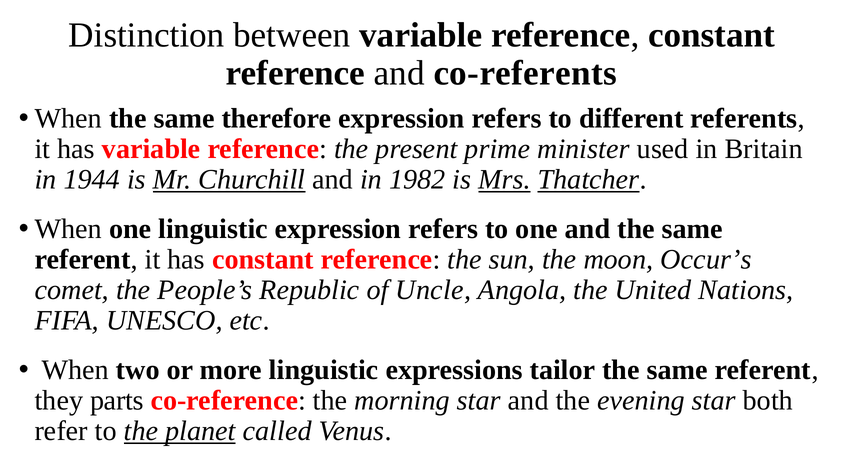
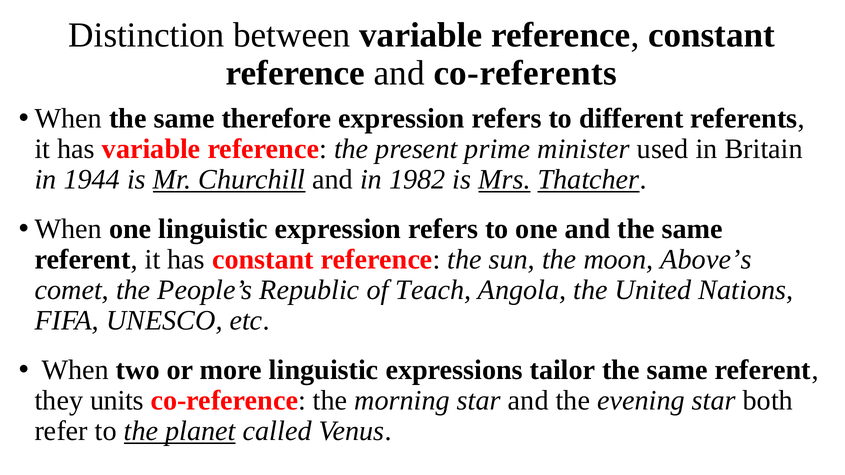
Occur’s: Occur’s -> Above’s
Uncle: Uncle -> Teach
parts: parts -> units
